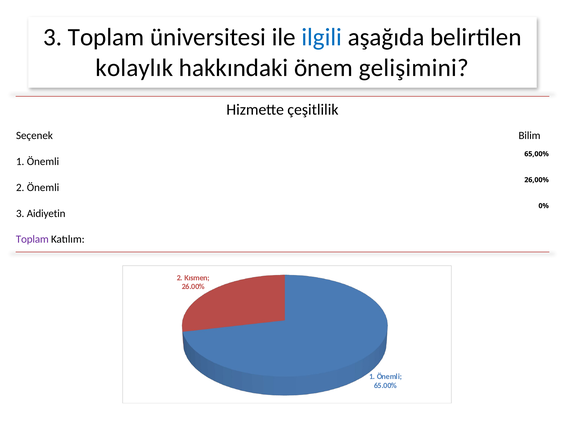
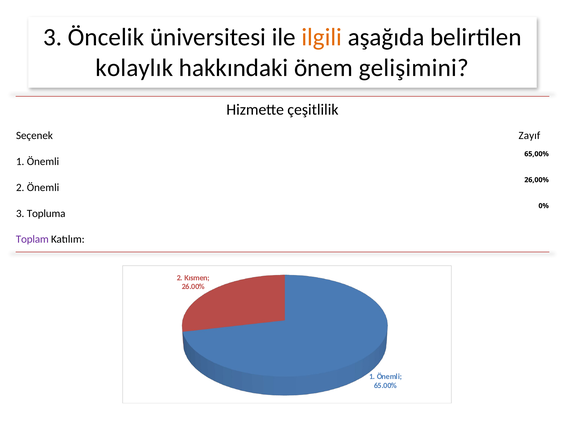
3 Toplam: Toplam -> Öncelik
ilgili colour: blue -> orange
Bilim: Bilim -> Zayıf
Aidiyetin: Aidiyetin -> Topluma
